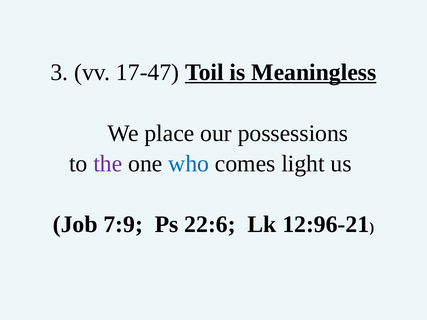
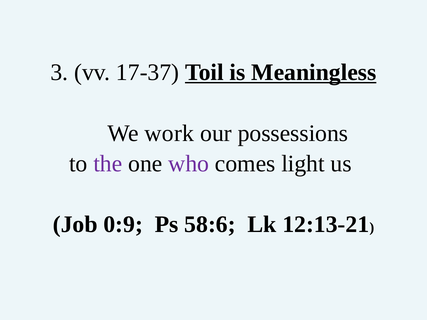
17-47: 17-47 -> 17-37
place: place -> work
who colour: blue -> purple
7:9: 7:9 -> 0:9
22:6: 22:6 -> 58:6
12:96-21: 12:96-21 -> 12:13-21
